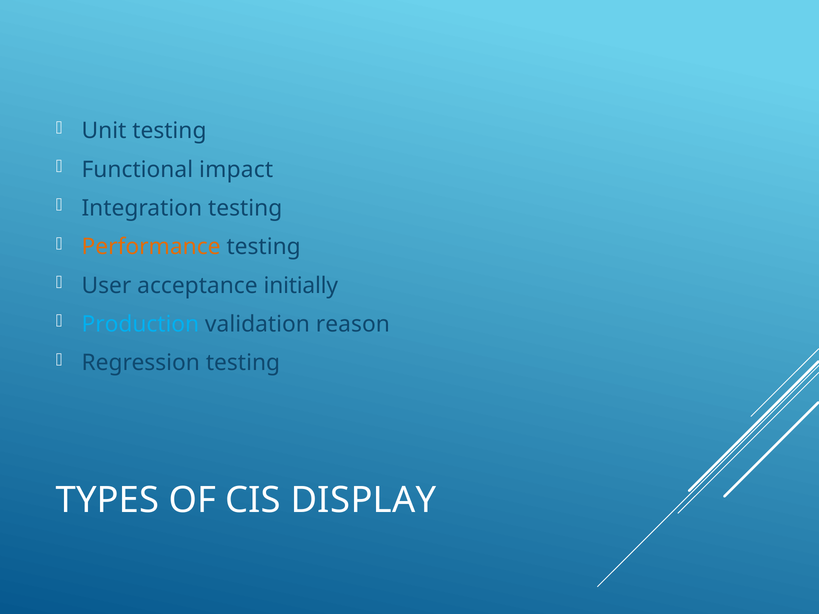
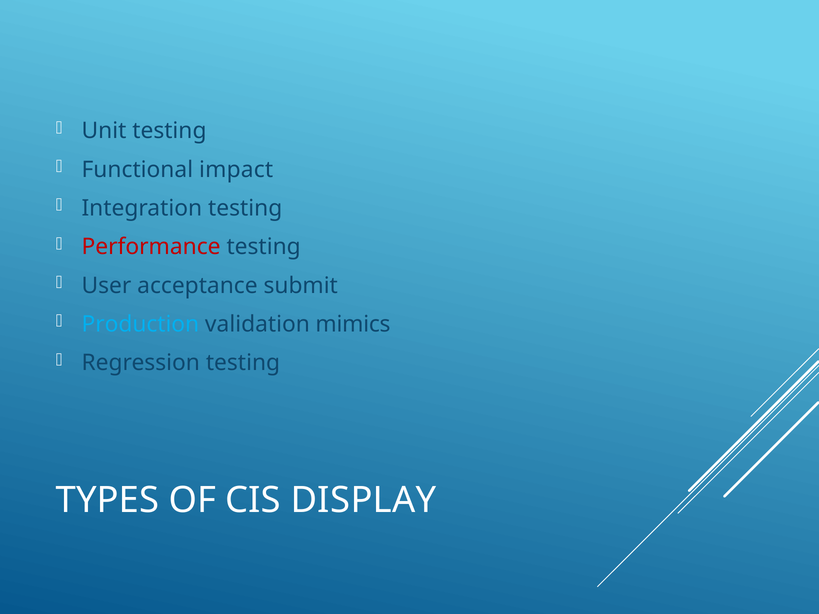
Performance colour: orange -> red
initially: initially -> submit
reason: reason -> mimics
